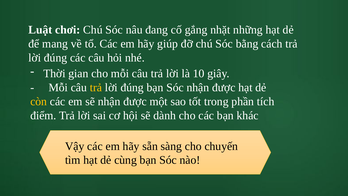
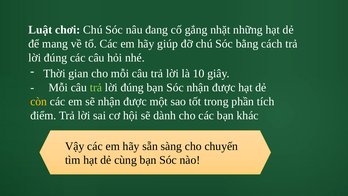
trả at (96, 87) colour: yellow -> light green
